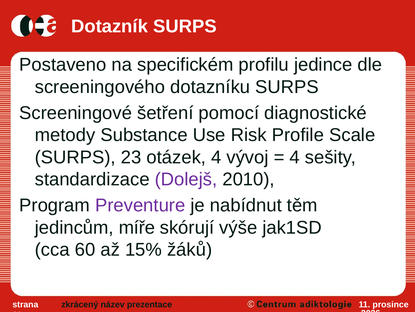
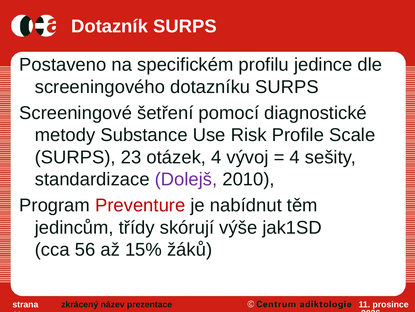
Preventure colour: purple -> red
míře: míře -> třídy
60: 60 -> 56
